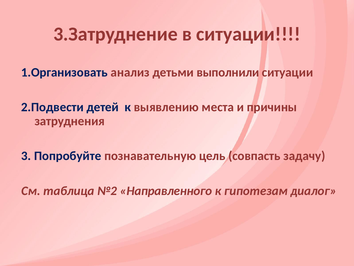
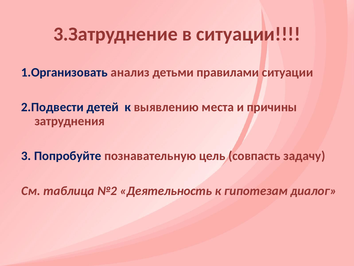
выполнили: выполнили -> правилами
Направленного: Направленного -> Деятельность
